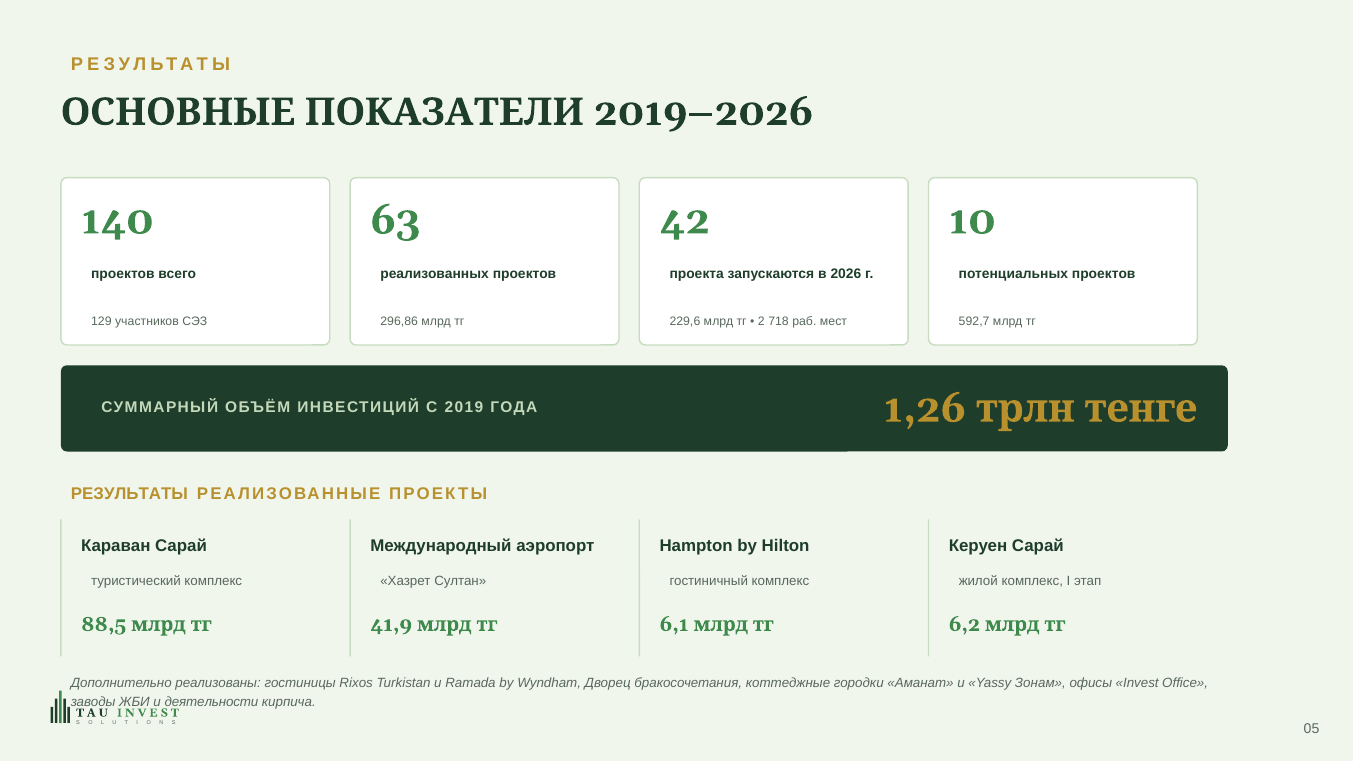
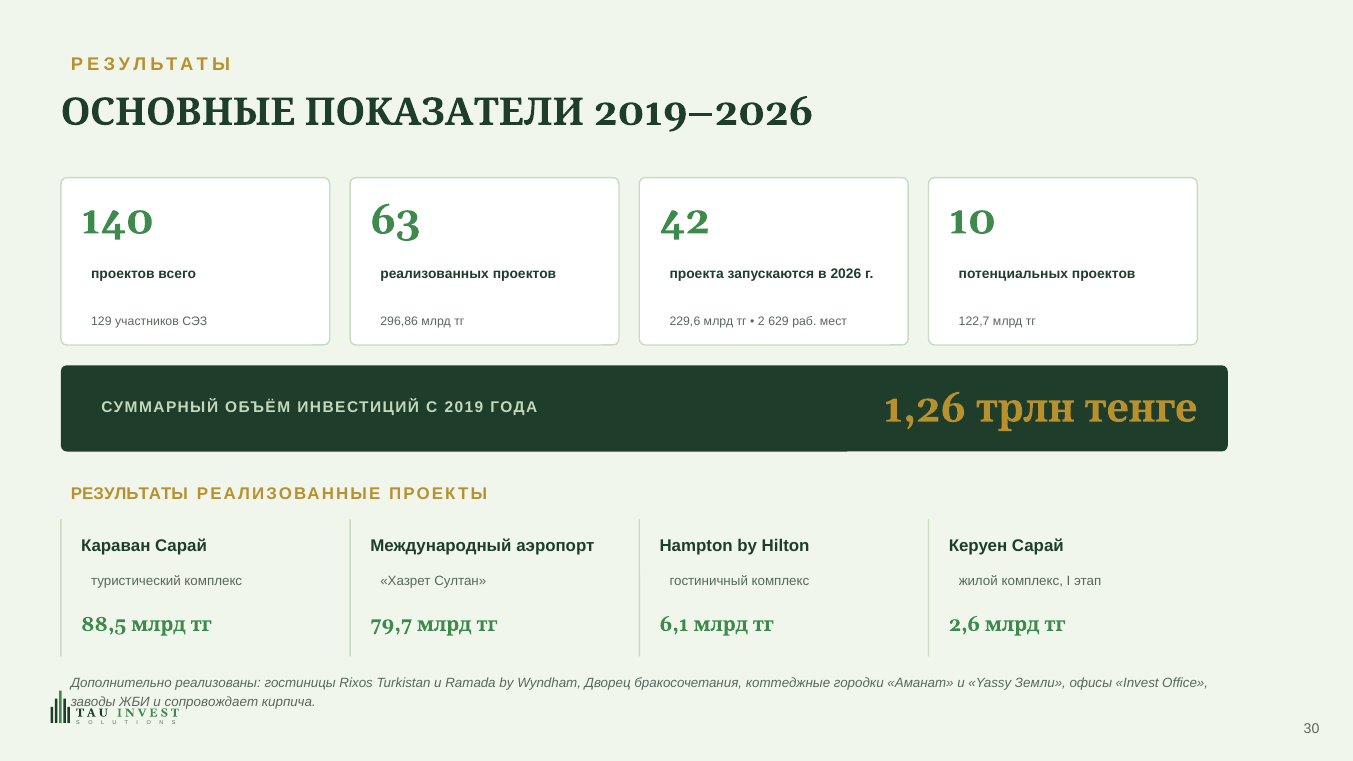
718: 718 -> 629
592,7: 592,7 -> 122,7
41,9: 41,9 -> 79,7
6,2: 6,2 -> 2,6
Зонам: Зонам -> Земли
деятельности: деятельности -> сопровождает
05: 05 -> 30
